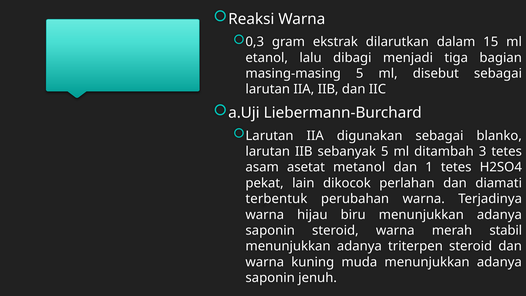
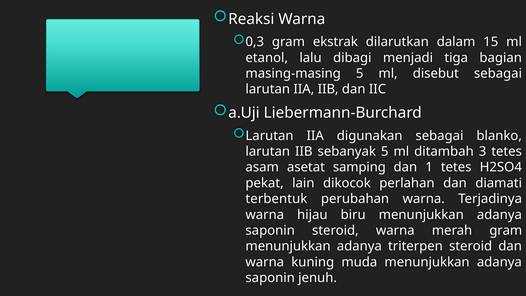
metanol: metanol -> samping
merah stabil: stabil -> gram
